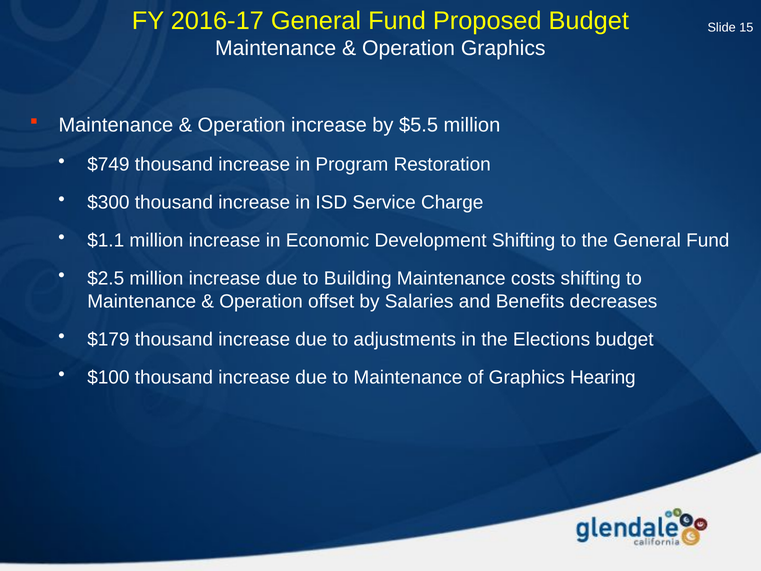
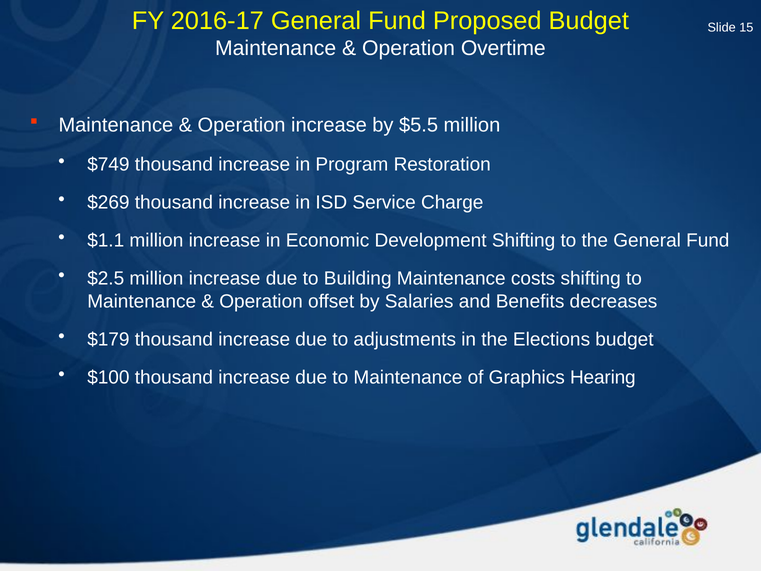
Operation Graphics: Graphics -> Overtime
$300: $300 -> $269
